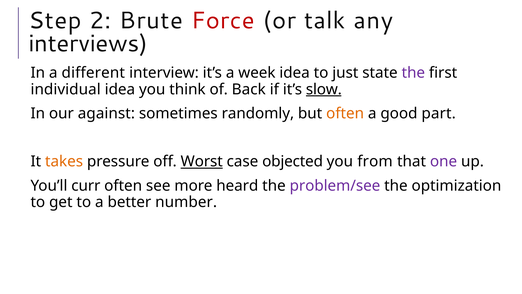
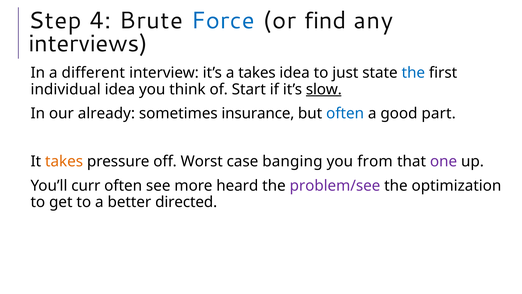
2: 2 -> 4
Force colour: red -> blue
talk: talk -> find
a week: week -> takes
the at (413, 73) colour: purple -> blue
Back: Back -> Start
against: against -> already
randomly: randomly -> insurance
often at (345, 113) colour: orange -> blue
Worst underline: present -> none
objected: objected -> banging
number: number -> directed
